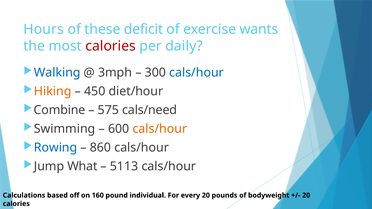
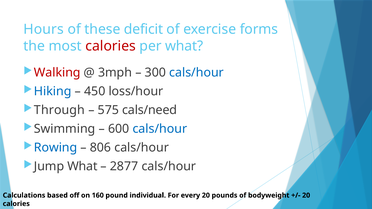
wants: wants -> forms
per daily: daily -> what
Walking colour: blue -> red
Hiking colour: orange -> blue
diet/hour: diet/hour -> loss/hour
Combine: Combine -> Through
cals/hour at (160, 129) colour: orange -> blue
860: 860 -> 806
5113: 5113 -> 2877
